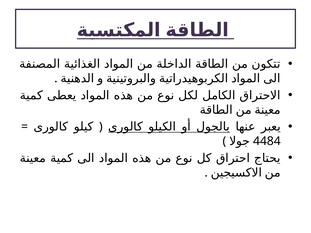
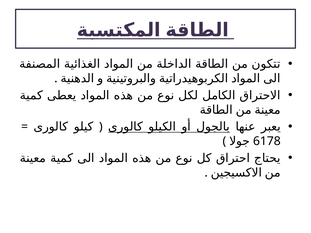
4484: 4484 -> 6178
